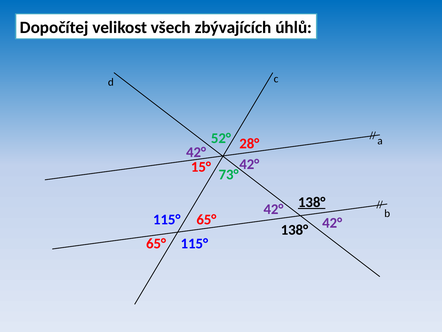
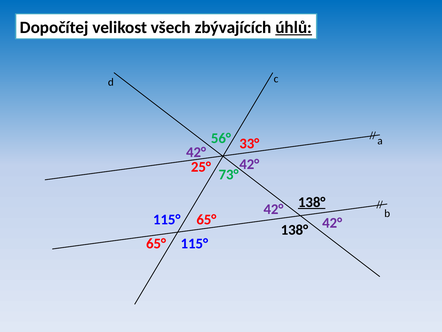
úhlů underline: none -> present
52°: 52° -> 56°
28°: 28° -> 33°
15°: 15° -> 25°
